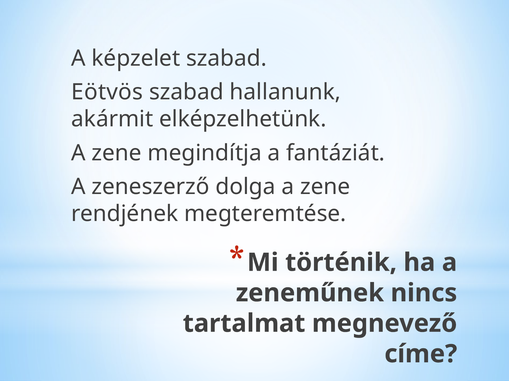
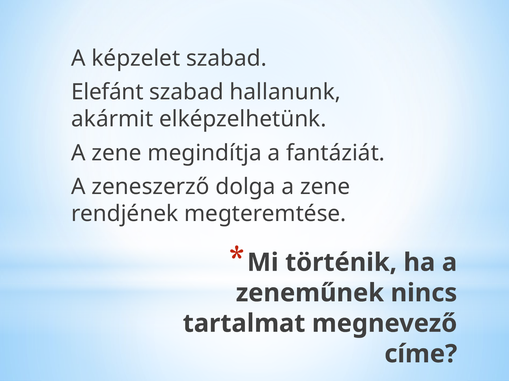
Eötvös: Eötvös -> Elefánt
